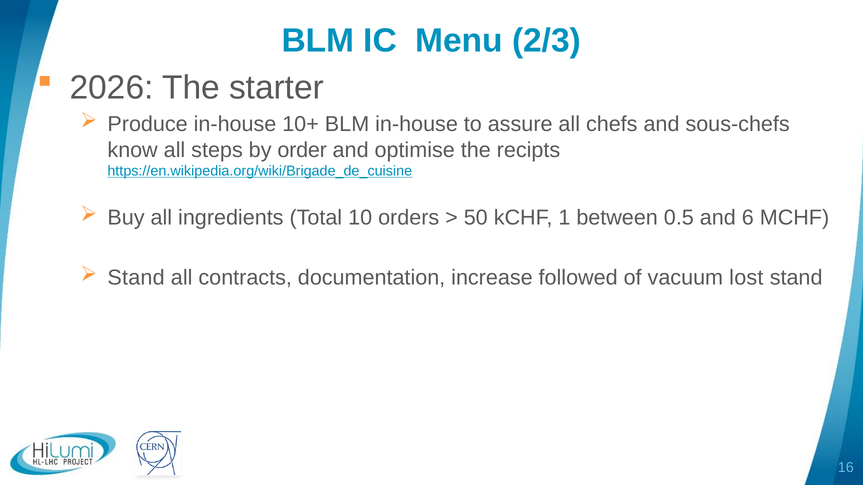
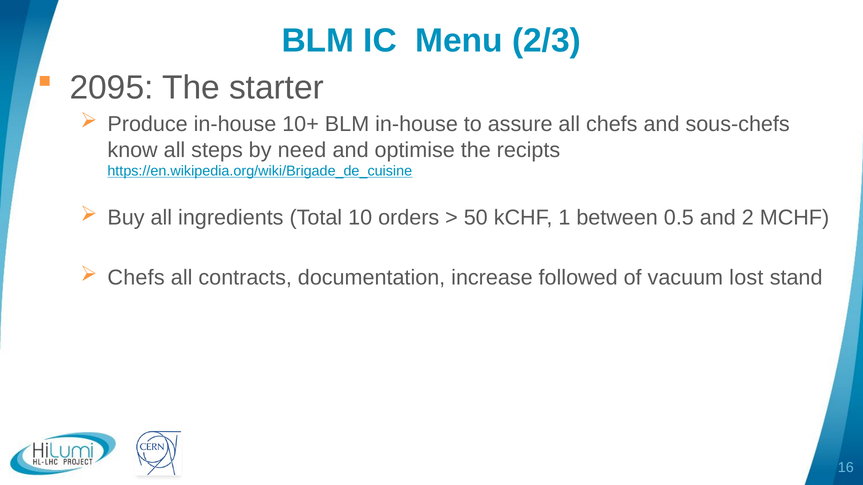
2026: 2026 -> 2095
order: order -> need
6: 6 -> 2
Stand at (136, 278): Stand -> Chefs
